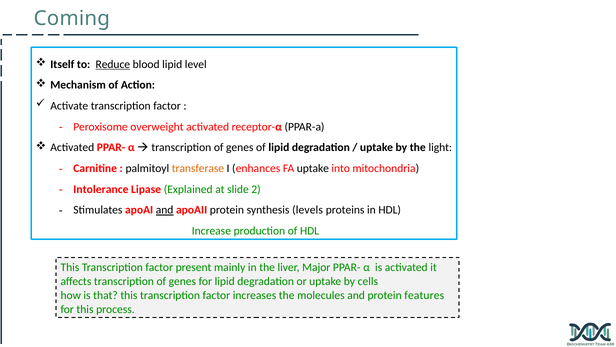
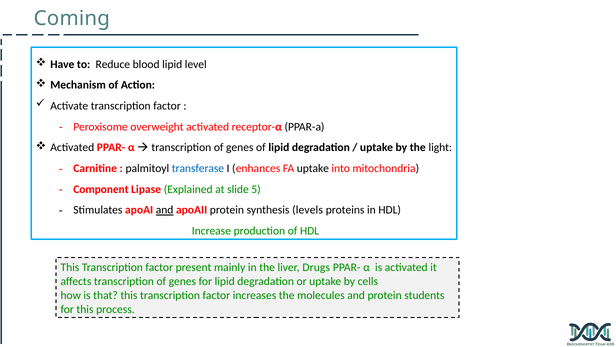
Itself: Itself -> Have
Reduce underline: present -> none
transferase colour: orange -> blue
Intolerance: Intolerance -> Component
2: 2 -> 5
Major: Major -> Drugs
features: features -> students
